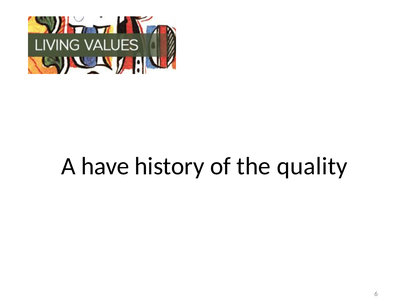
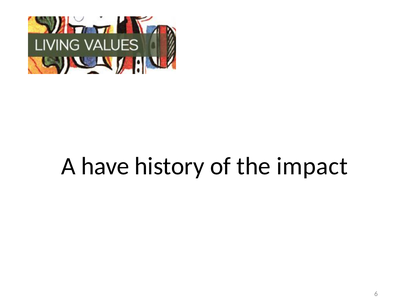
quality: quality -> impact
